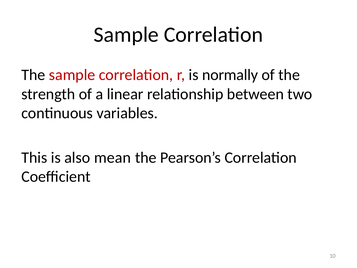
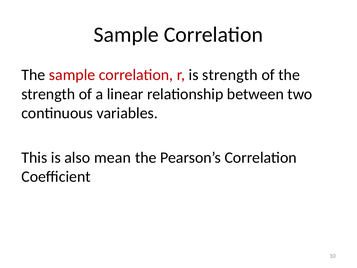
is normally: normally -> strength
